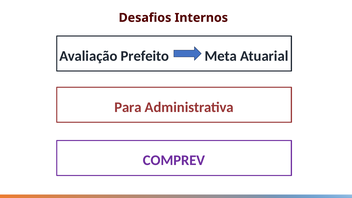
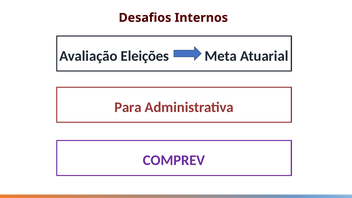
Prefeito: Prefeito -> Eleições
